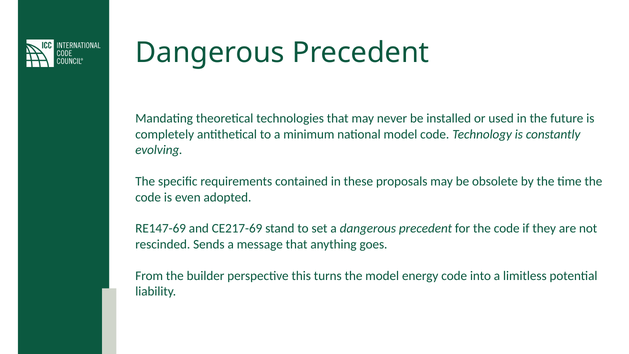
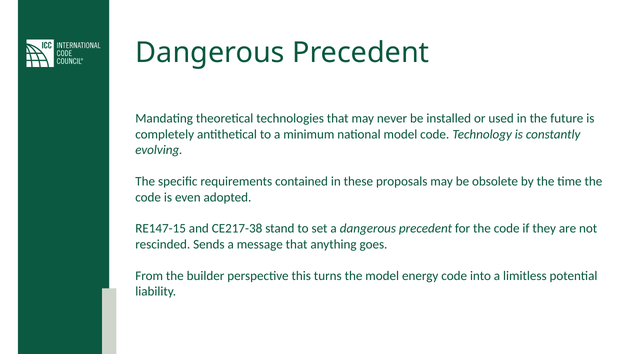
RE147-69: RE147-69 -> RE147-15
CE217-69: CE217-69 -> CE217-38
